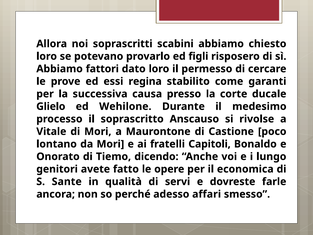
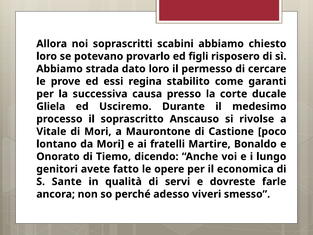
fattori: fattori -> strada
Glielo: Glielo -> Gliela
Wehilone: Wehilone -> Usciremo
Capitoli: Capitoli -> Martire
affari: affari -> viveri
